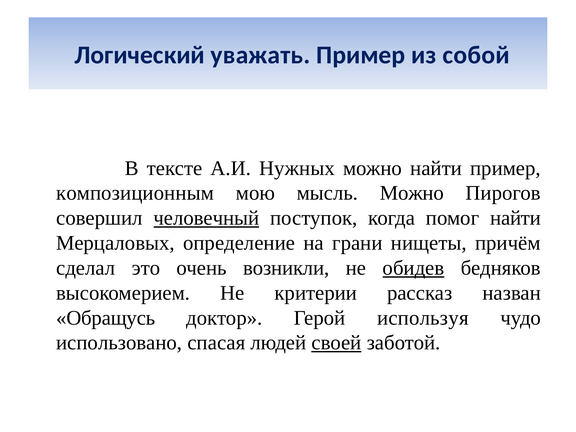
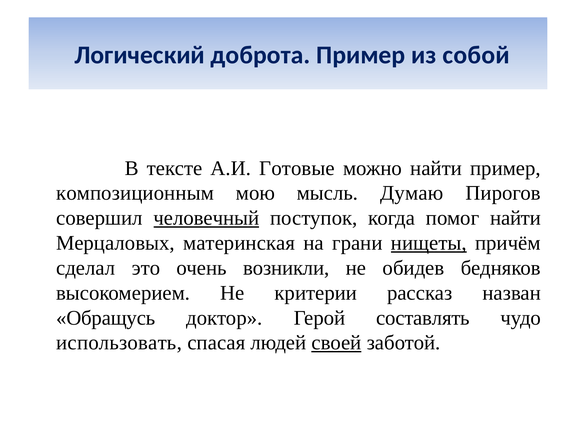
уважать: уважать -> доброта
Нужных: Нужных -> Готовые
мысль Можно: Можно -> Думаю
определение: определение -> материнская
нищеты underline: none -> present
обидев underline: present -> none
используя: используя -> составлять
использовано: использовано -> использовать
